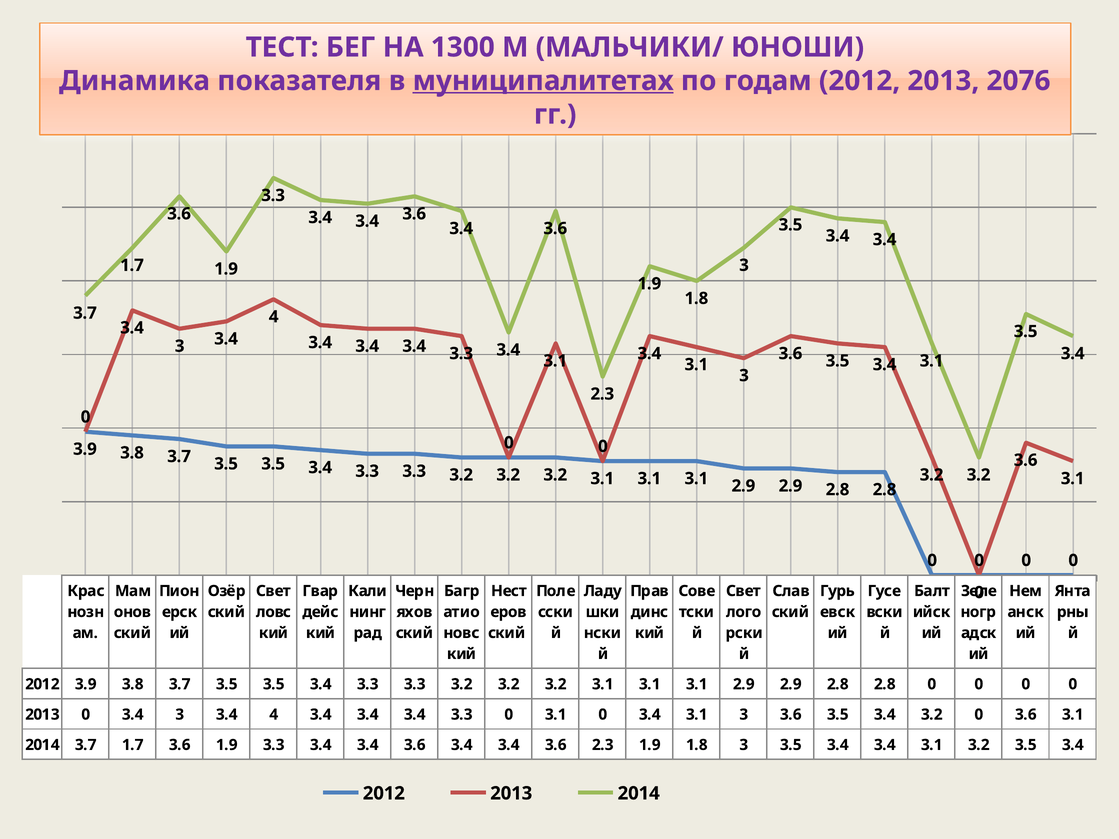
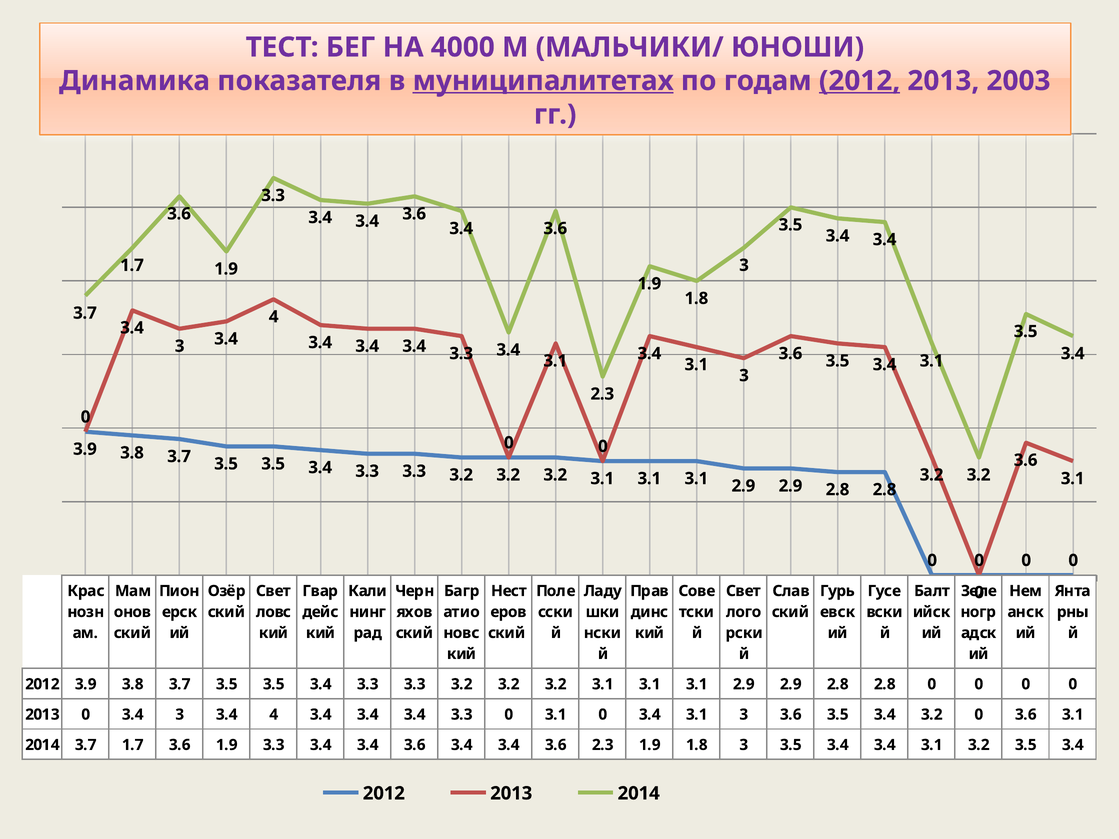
1300: 1300 -> 4000
2012 at (860, 81) underline: none -> present
2076: 2076 -> 2003
